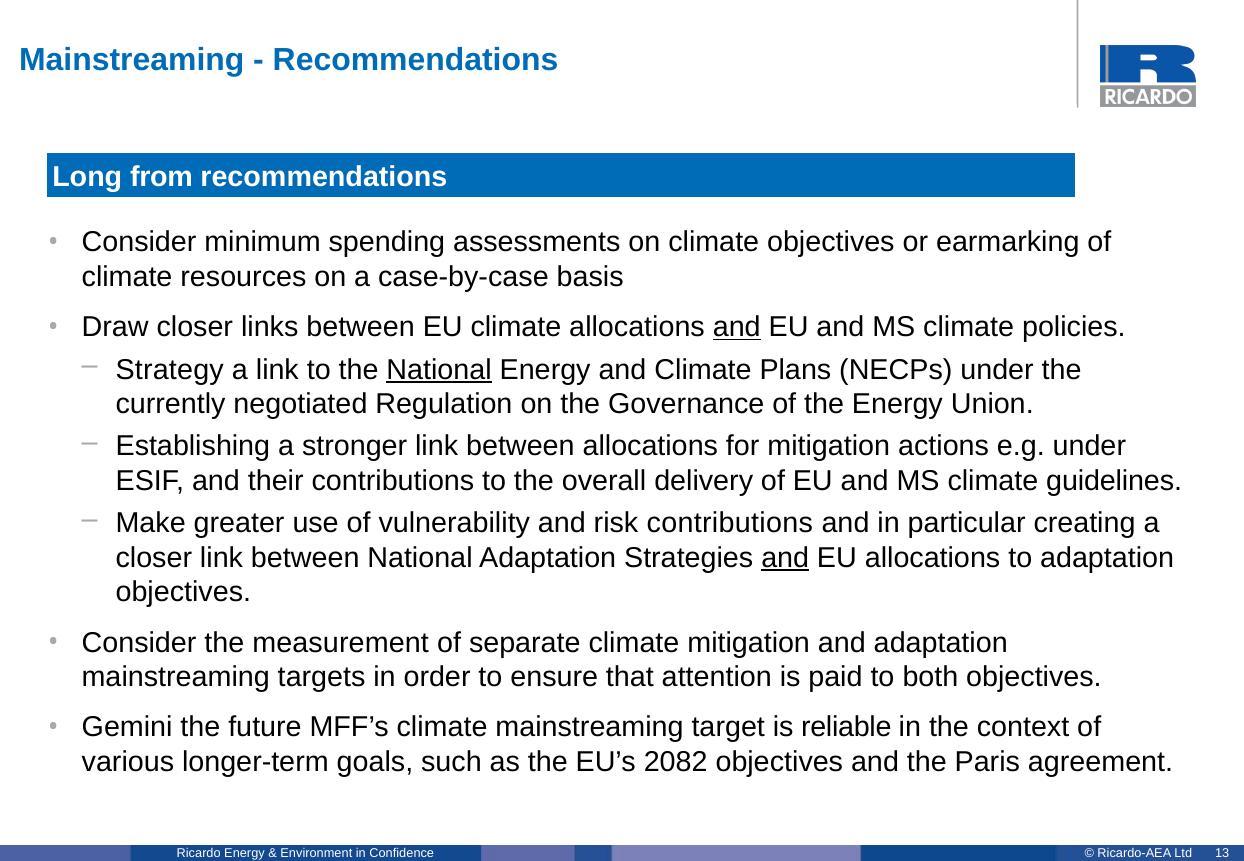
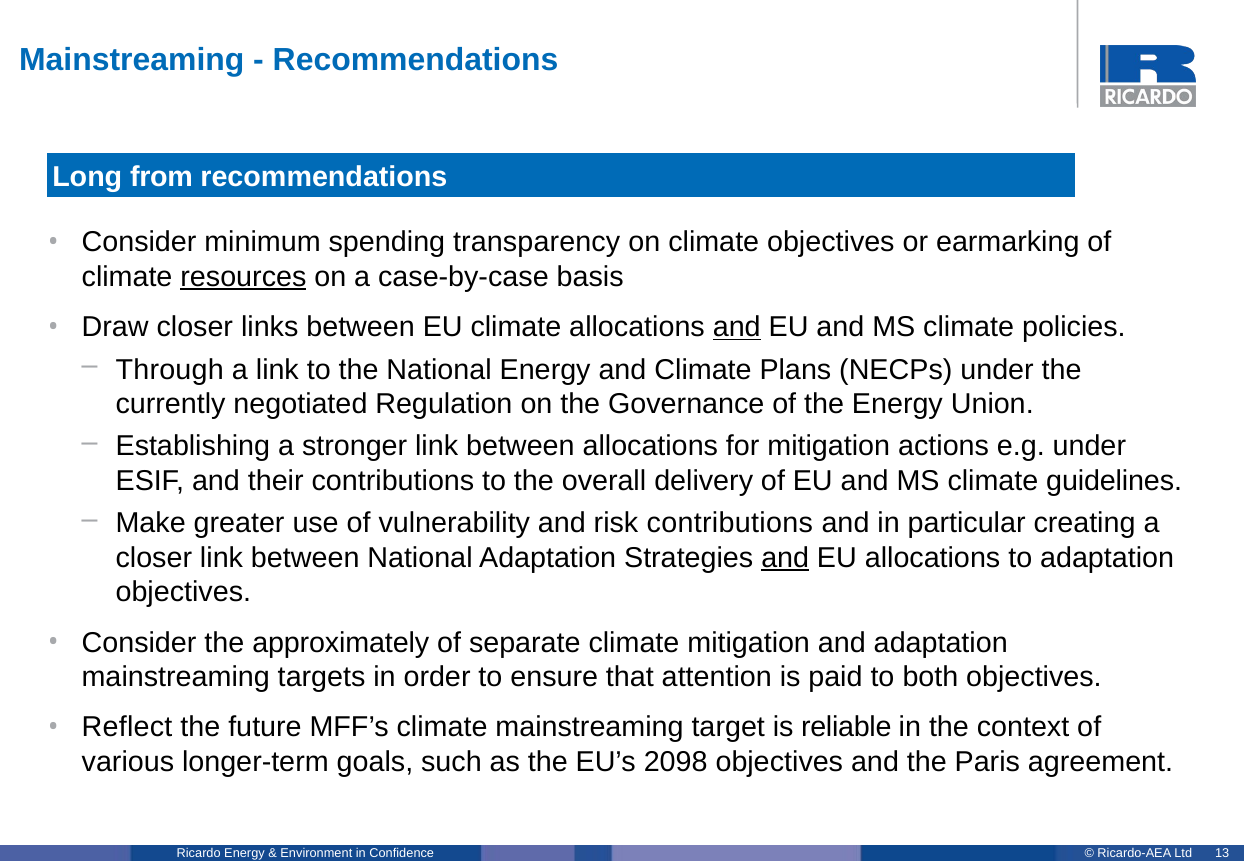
assessments: assessments -> transparency
resources underline: none -> present
Strategy: Strategy -> Through
National at (439, 370) underline: present -> none
measurement: measurement -> approximately
Gemini: Gemini -> Reflect
2082: 2082 -> 2098
